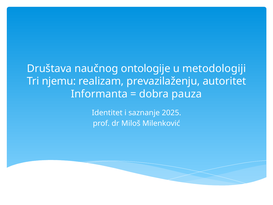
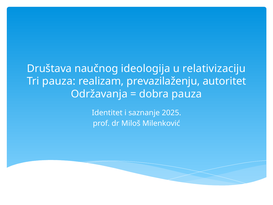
ontologije: ontologije -> ideologija
metodologiji: metodologiji -> relativizaciju
Tri njemu: njemu -> pauza
Informanta: Informanta -> Održavanja
